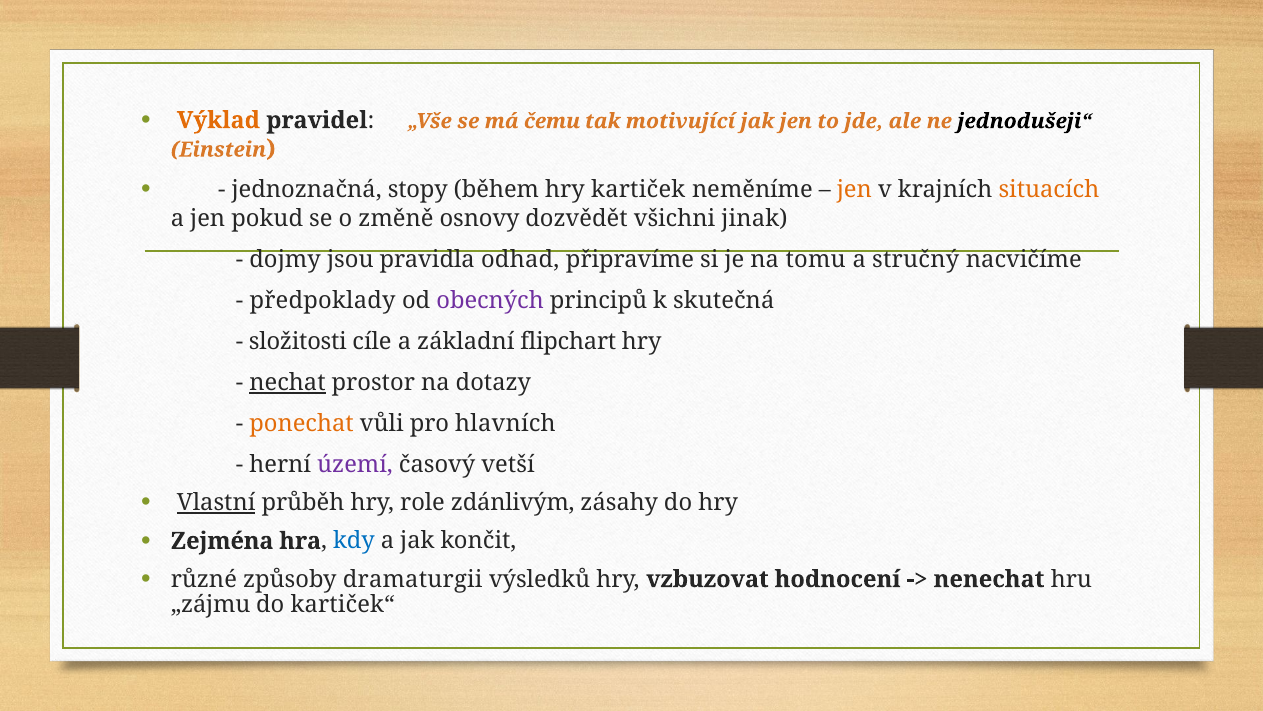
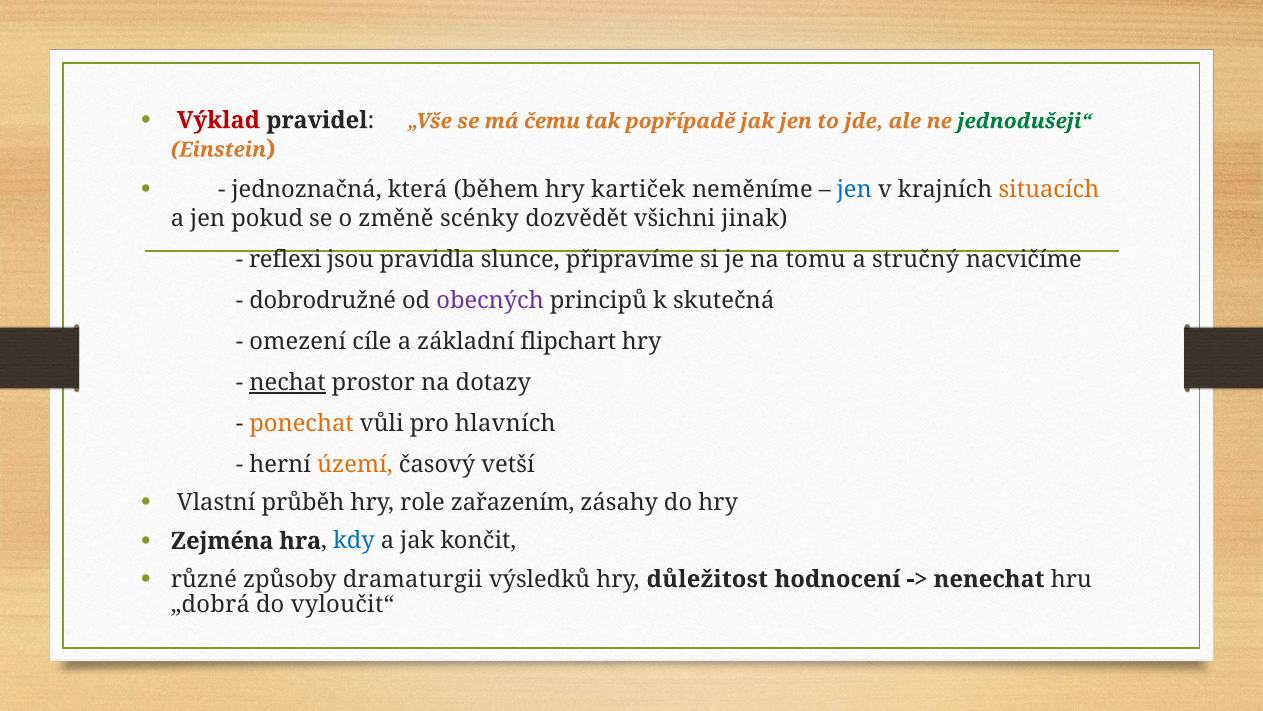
Výklad colour: orange -> red
motivující: motivující -> popřípadě
jednodušeji“ colour: black -> green
stopy: stopy -> která
jen at (854, 190) colour: orange -> blue
osnovy: osnovy -> scénky
dojmy: dojmy -> reflexi
odhad: odhad -> slunce
předpoklady: předpoklady -> dobrodružné
složitosti: složitosti -> omezení
území colour: purple -> orange
Vlastní underline: present -> none
zdánlivým: zdánlivým -> zařazením
vzbuzovat: vzbuzovat -> důležitost
„zájmu: „zájmu -> „dobrá
kartiček“: kartiček“ -> vyloučit“
